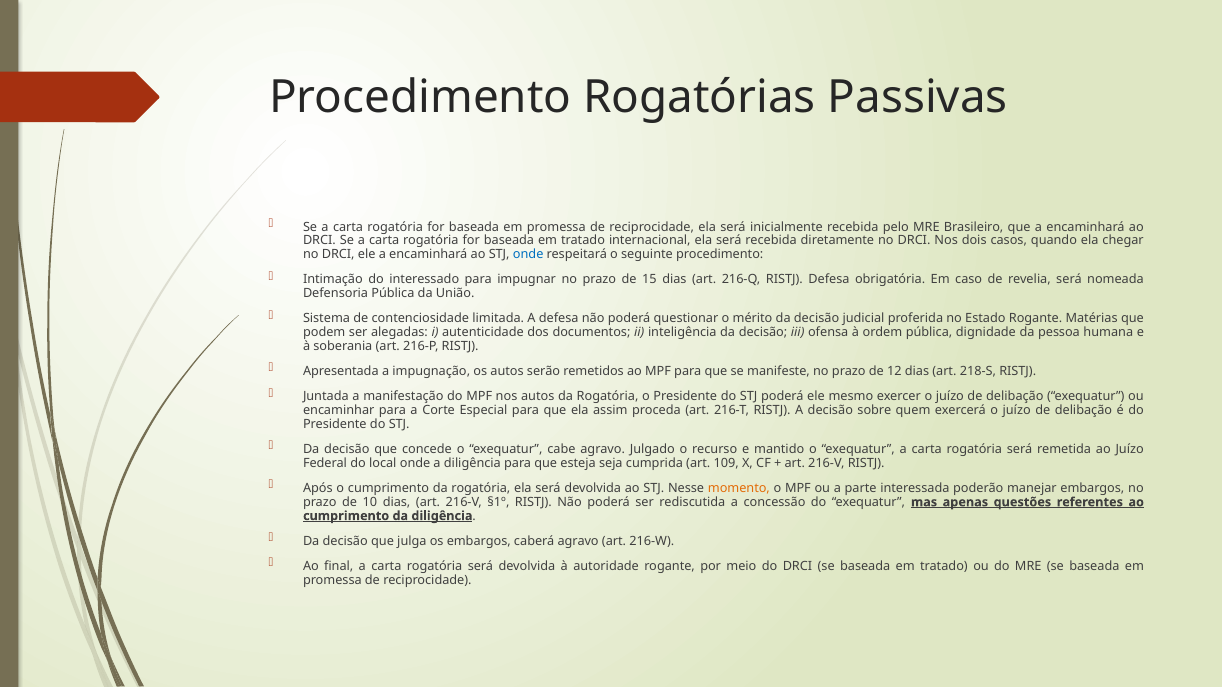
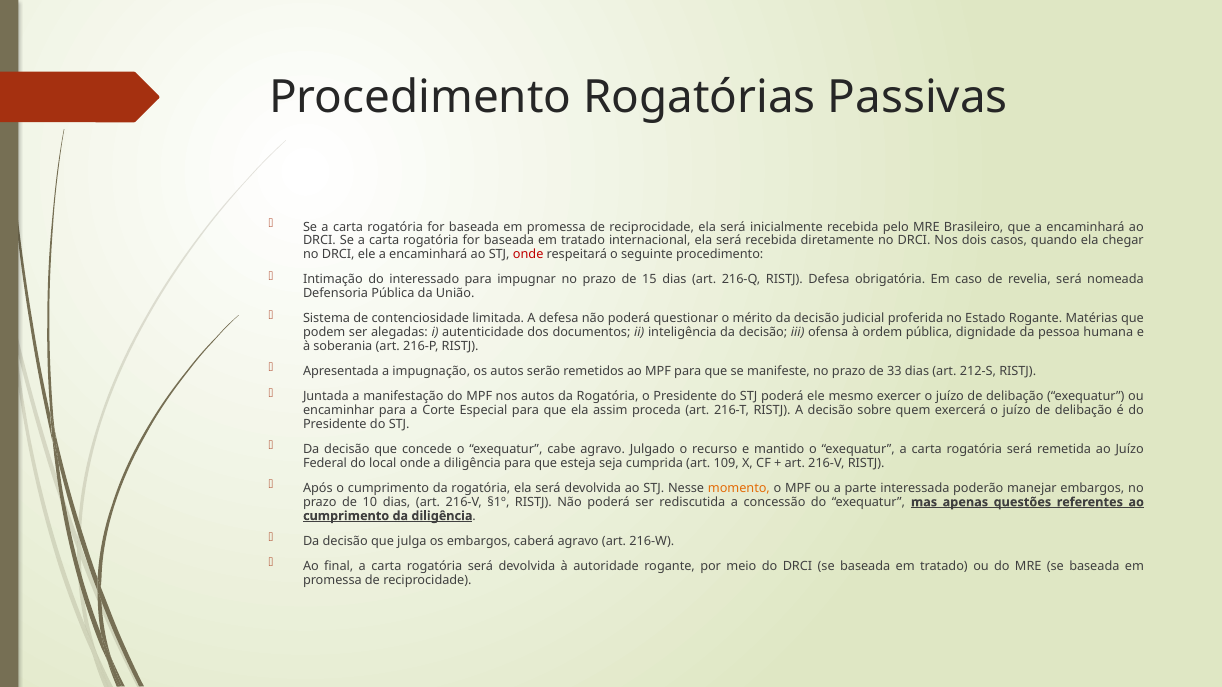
onde at (528, 255) colour: blue -> red
12: 12 -> 33
218-S: 218-S -> 212-S
